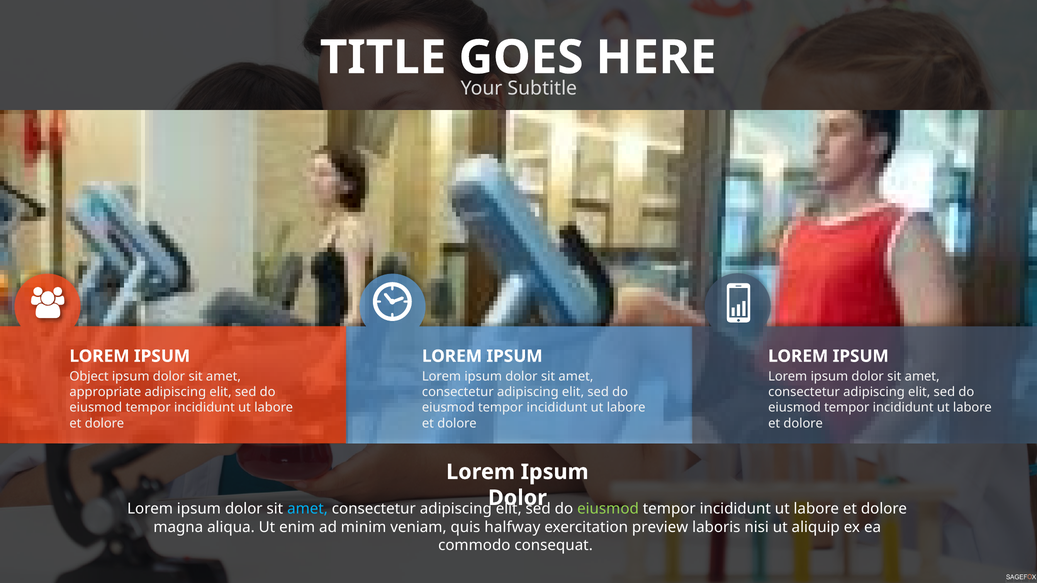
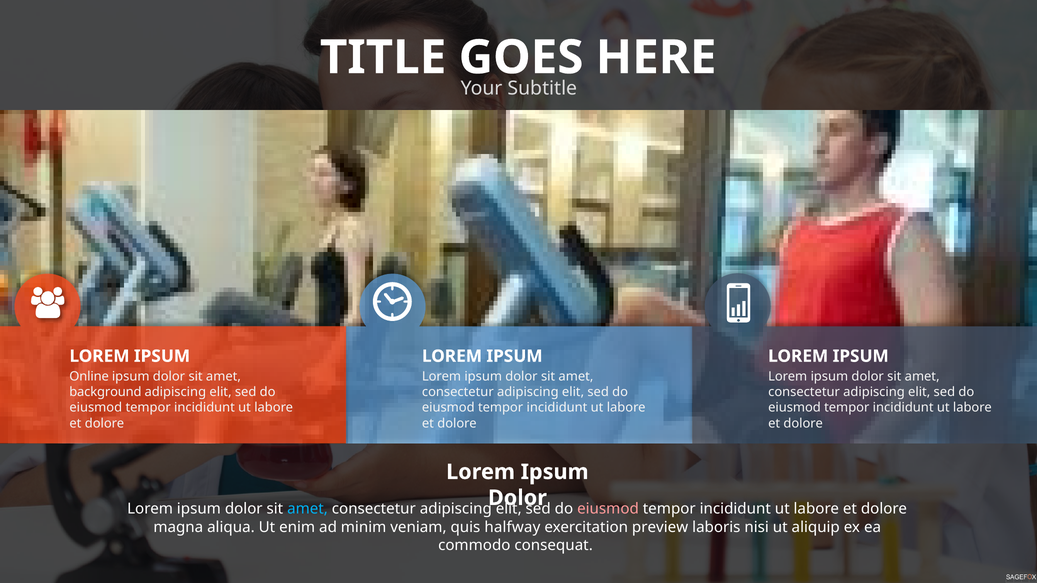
Object: Object -> Online
appropriate: appropriate -> background
eiusmod at (608, 509) colour: light green -> pink
